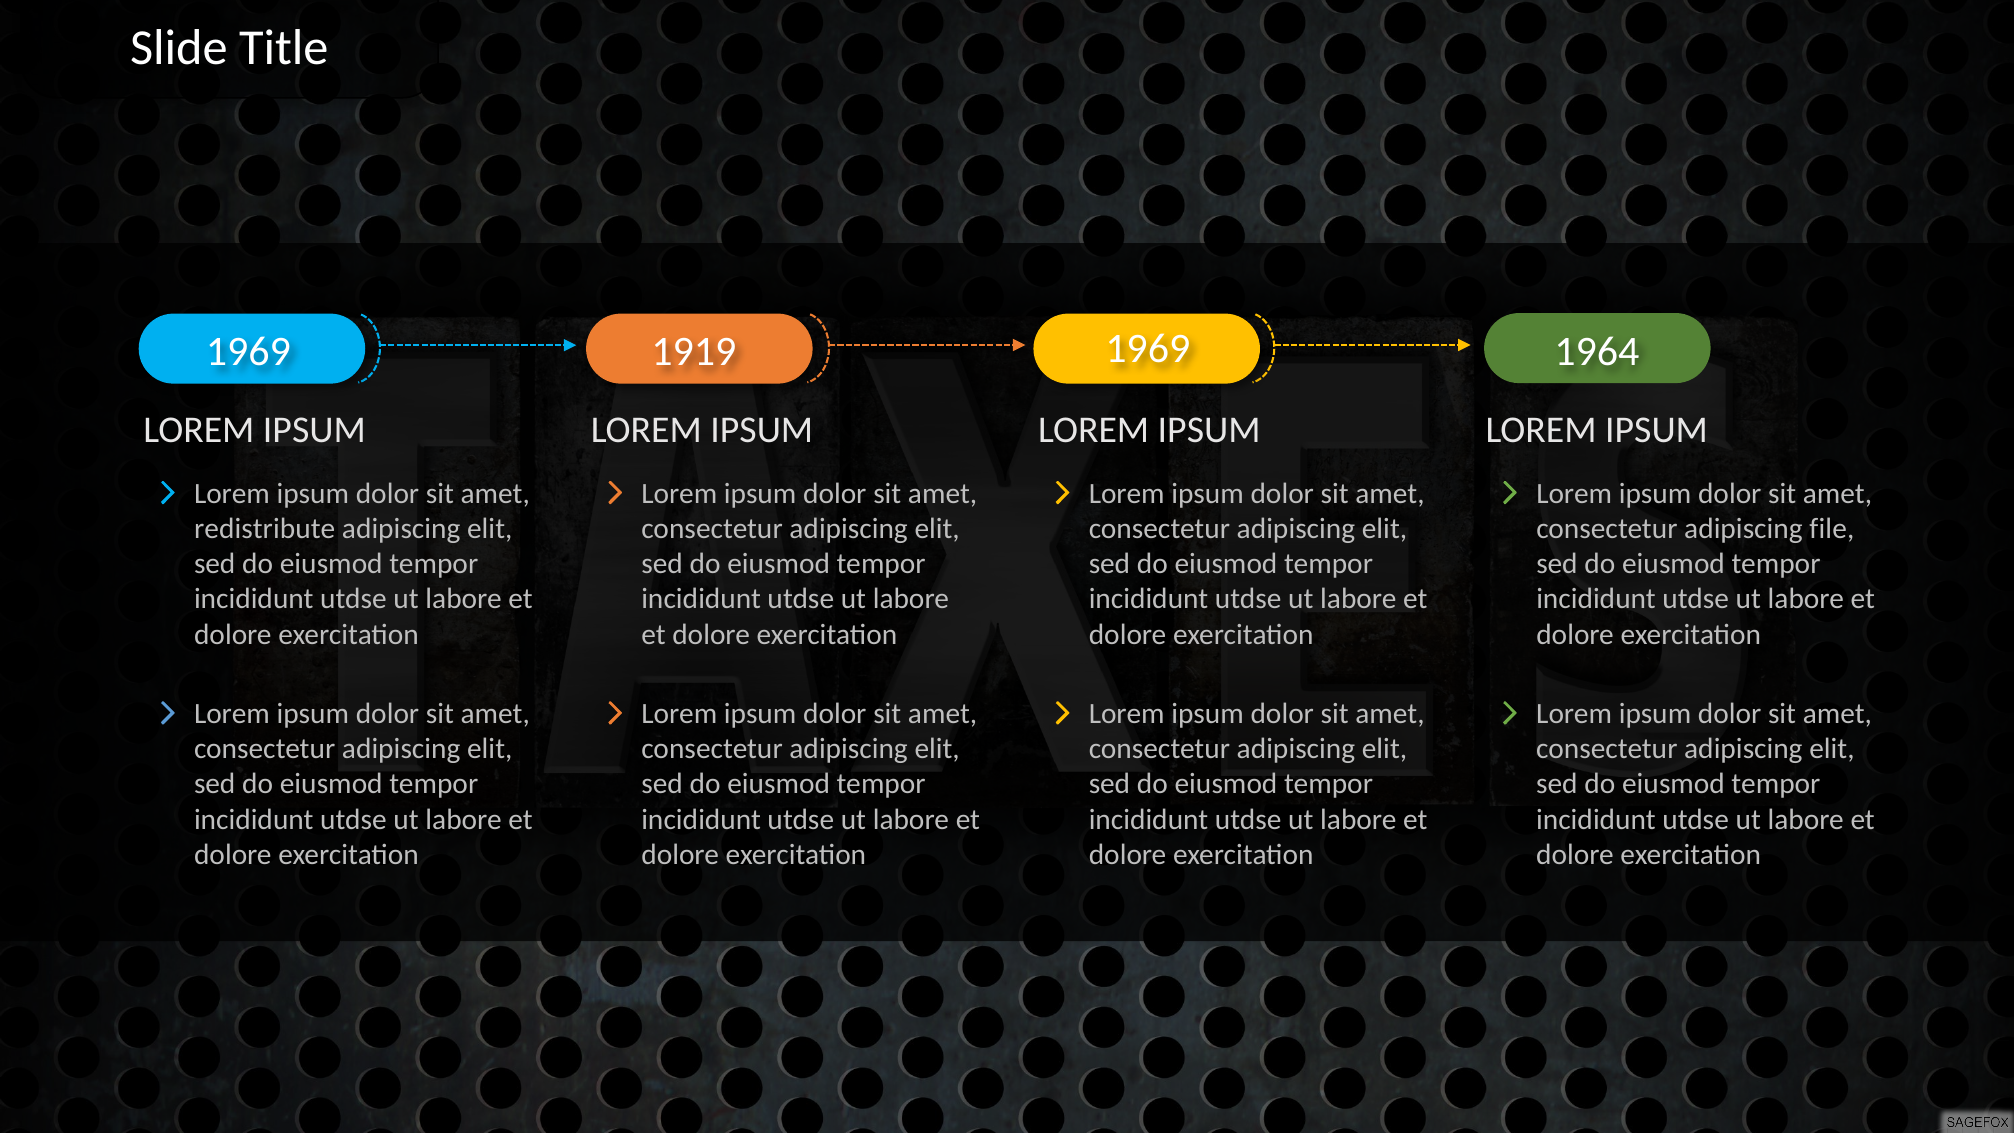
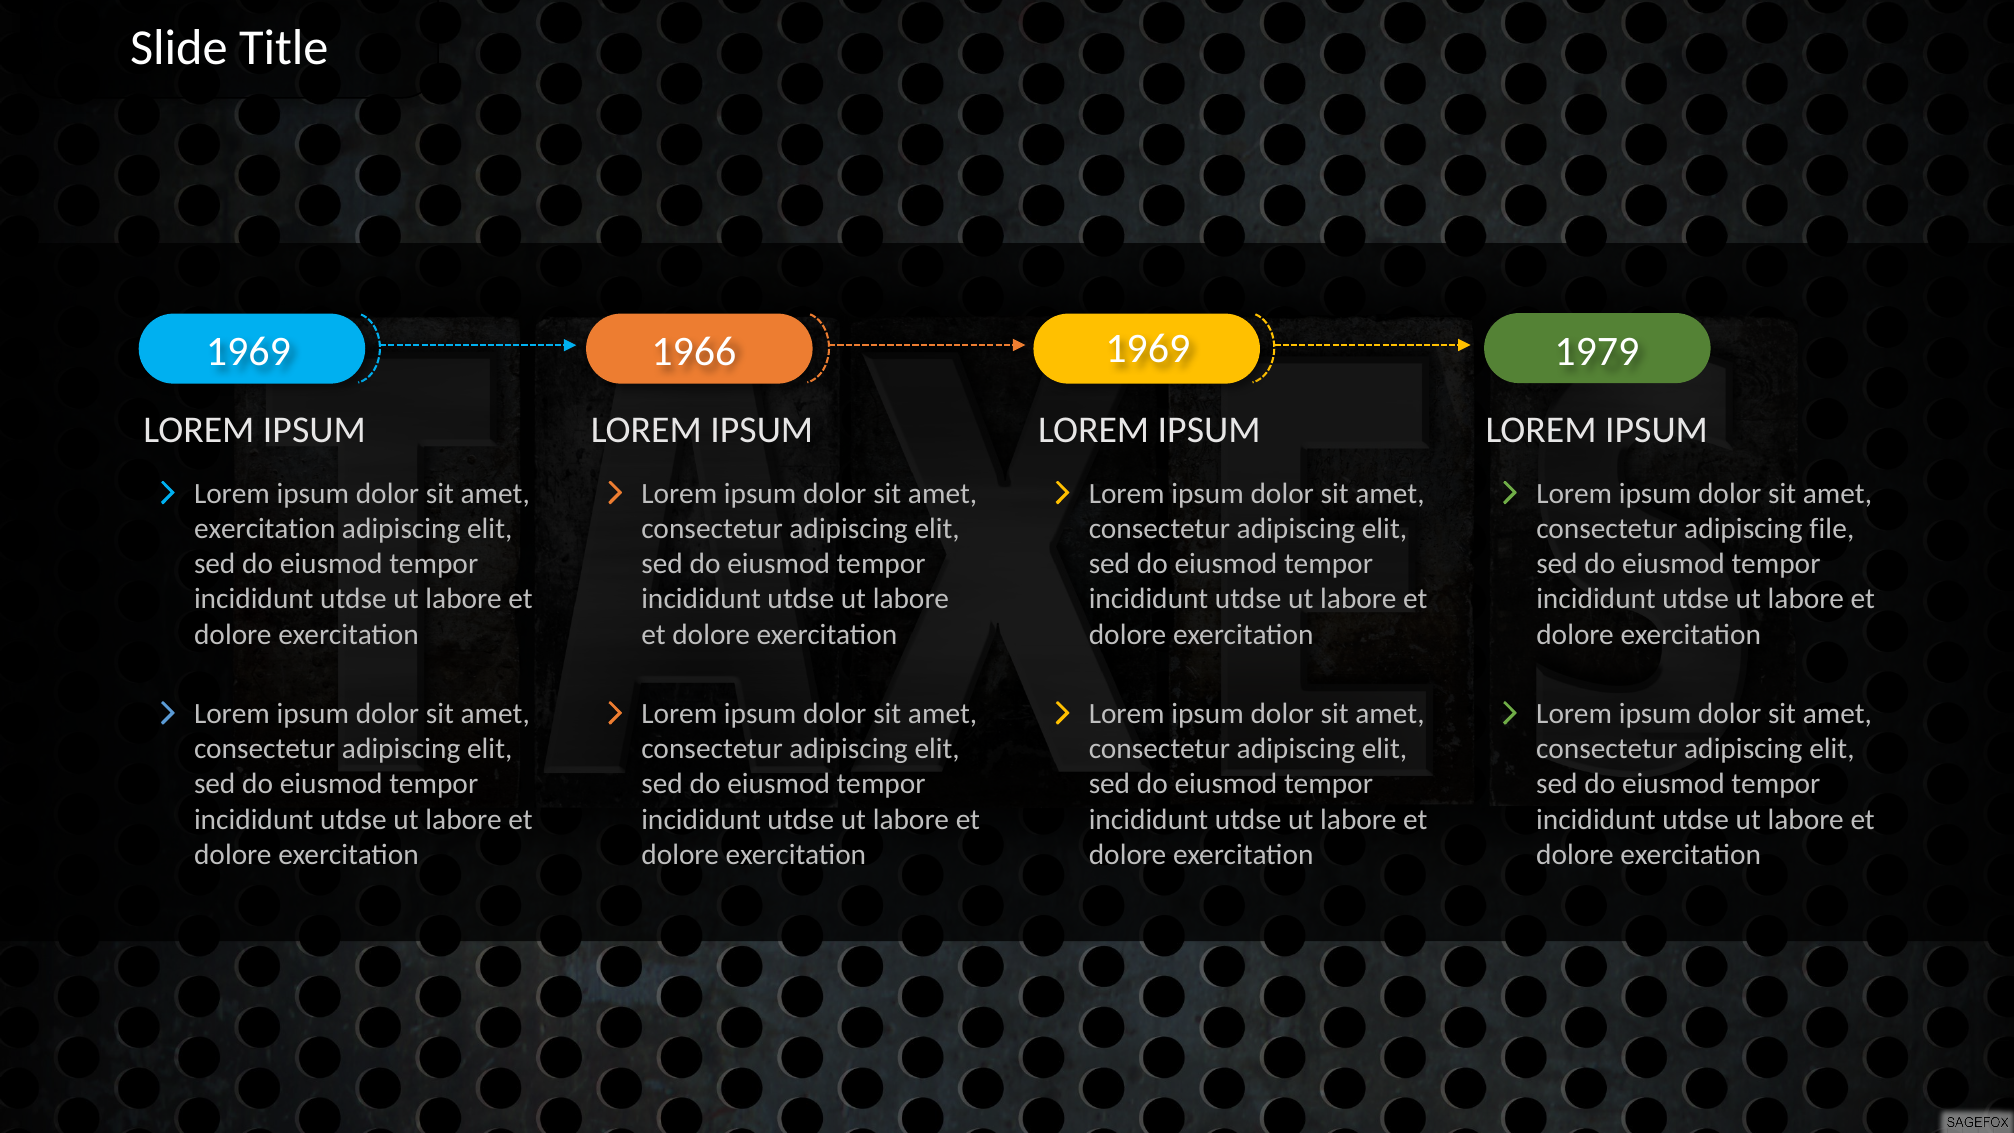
1919: 1919 -> 1966
1964: 1964 -> 1979
redistribute at (265, 529): redistribute -> exercitation
